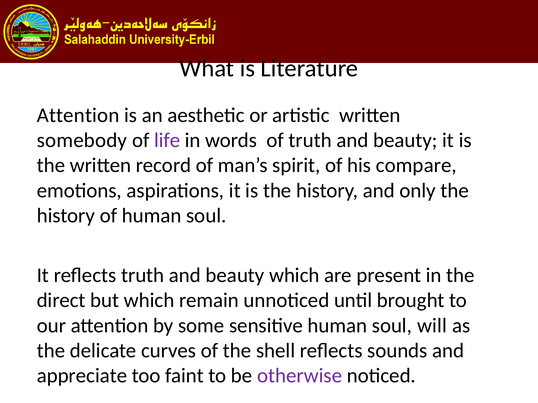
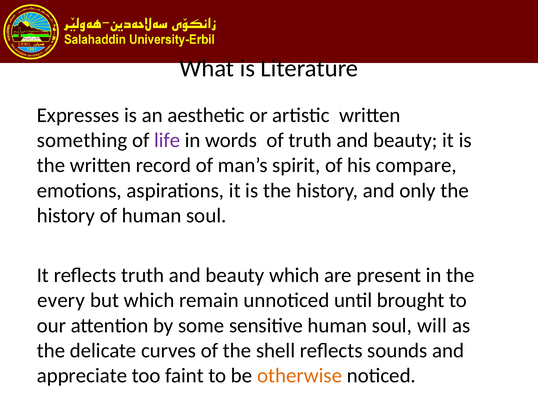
Attention at (78, 115): Attention -> Expresses
somebody: somebody -> something
direct: direct -> every
otherwise colour: purple -> orange
